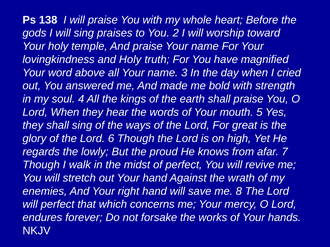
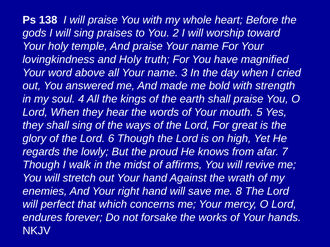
of perfect: perfect -> affirms
